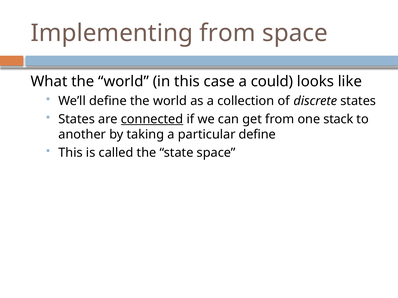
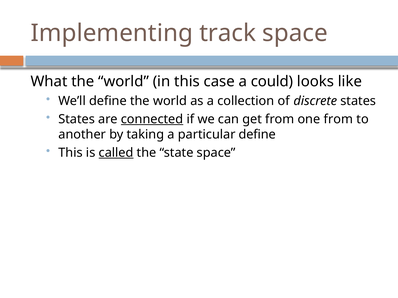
Implementing from: from -> track
one stack: stack -> from
called underline: none -> present
